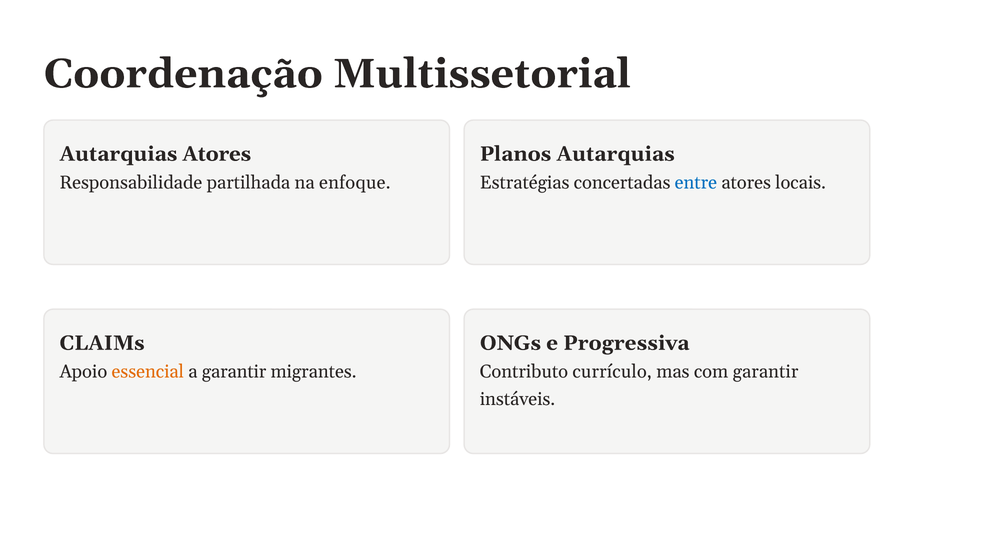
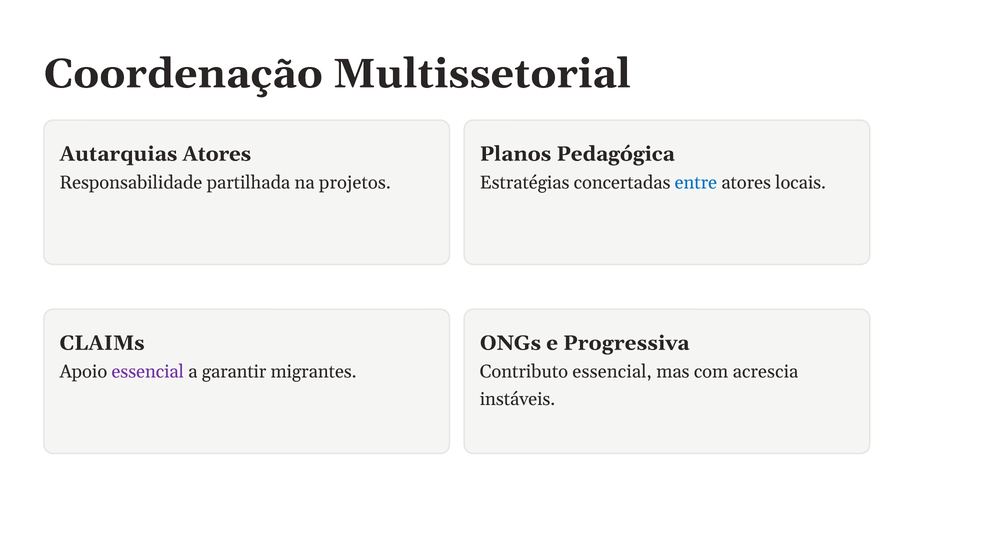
Planos Autarquias: Autarquias -> Pedagógica
enfoque: enfoque -> projetos
essencial at (148, 372) colour: orange -> purple
Contributo currículo: currículo -> essencial
com garantir: garantir -> acrescia
